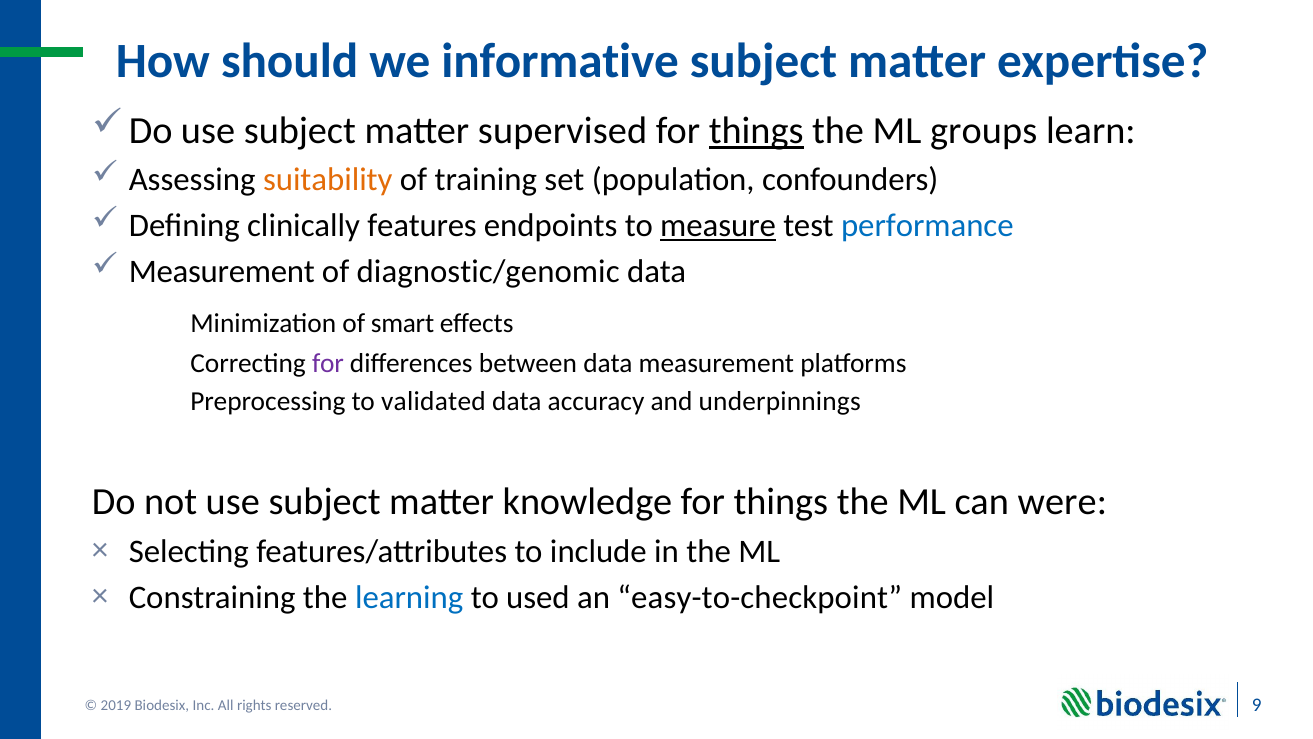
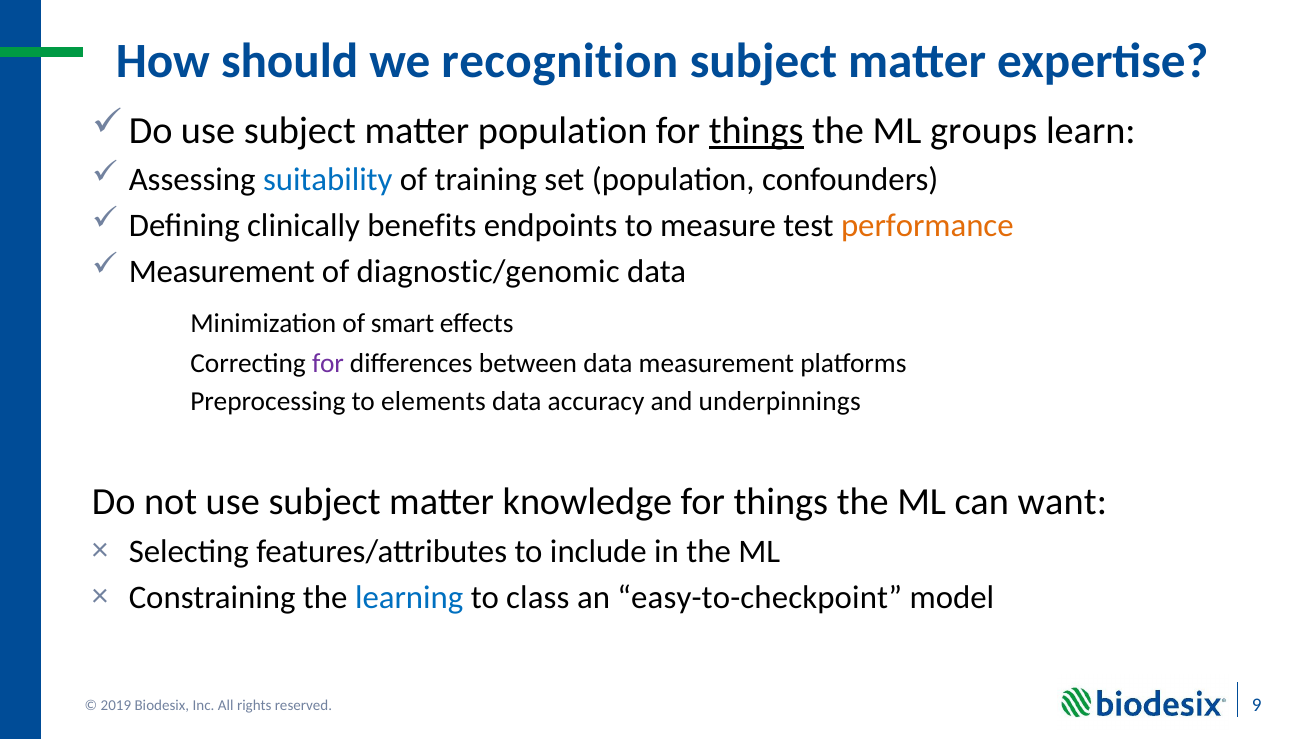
informative: informative -> recognition
matter supervised: supervised -> population
suitability colour: orange -> blue
features: features -> benefits
measure underline: present -> none
performance colour: blue -> orange
validated: validated -> elements
were: were -> want
used: used -> class
